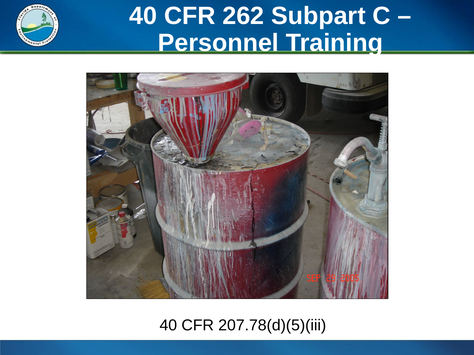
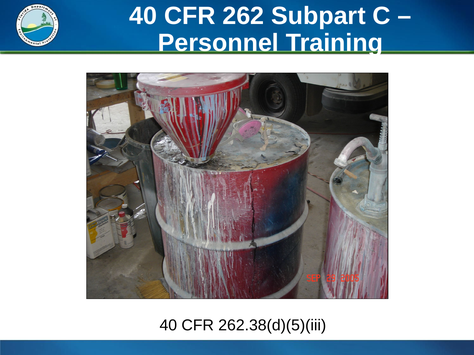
207.78(d)(5)(iii: 207.78(d)(5)(iii -> 262.38(d)(5)(iii
